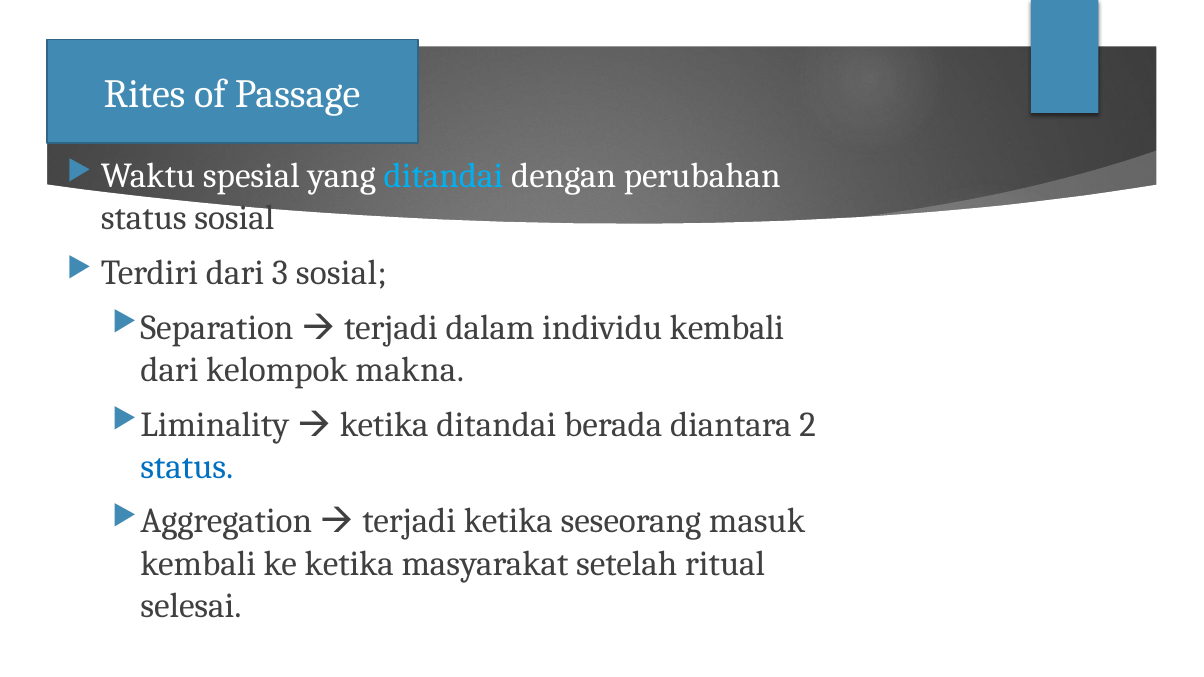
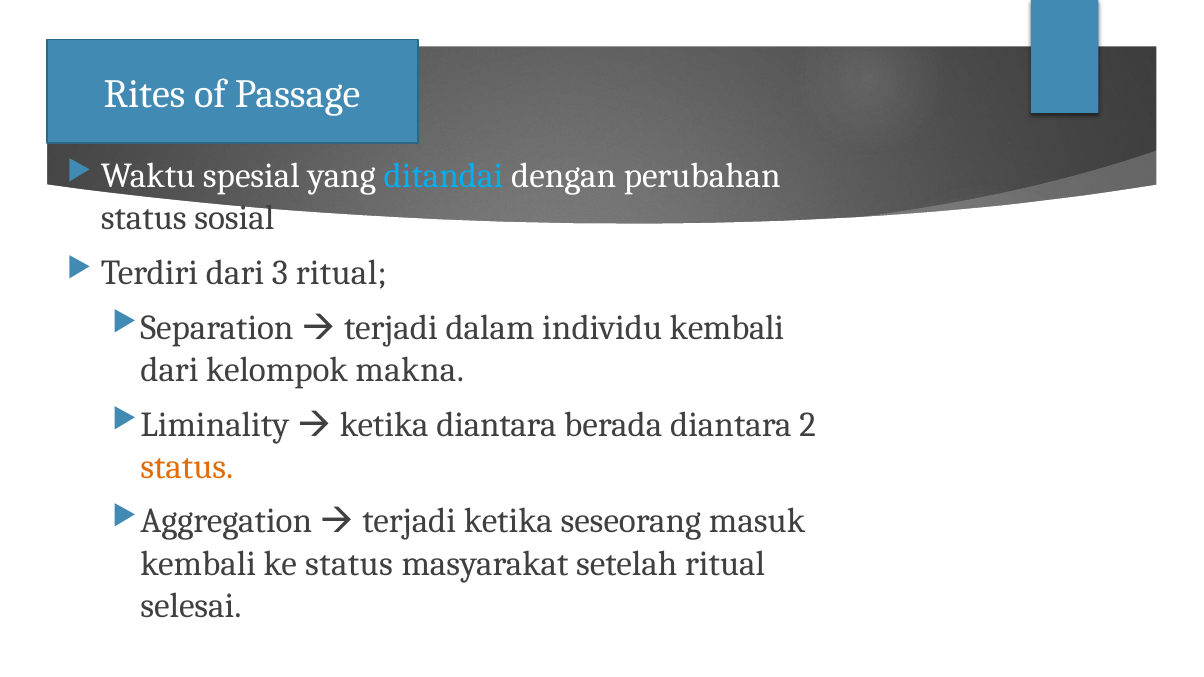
3 sosial: sosial -> ritual
ketika ditandai: ditandai -> diantara
status at (187, 467) colour: blue -> orange
ke ketika: ketika -> status
